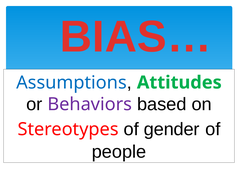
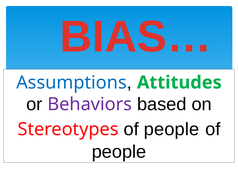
Stereotypes of gender: gender -> people
